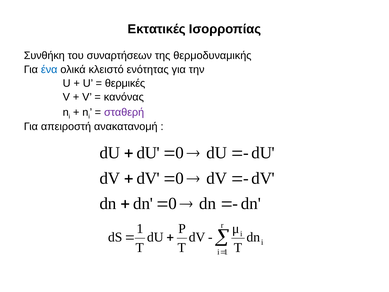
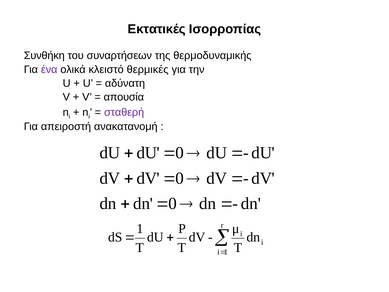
ένα colour: blue -> purple
ενότητας: ενότητας -> θερμικές
θερμικές: θερμικές -> αδύνατη
κανόνας: κανόνας -> απουσία
